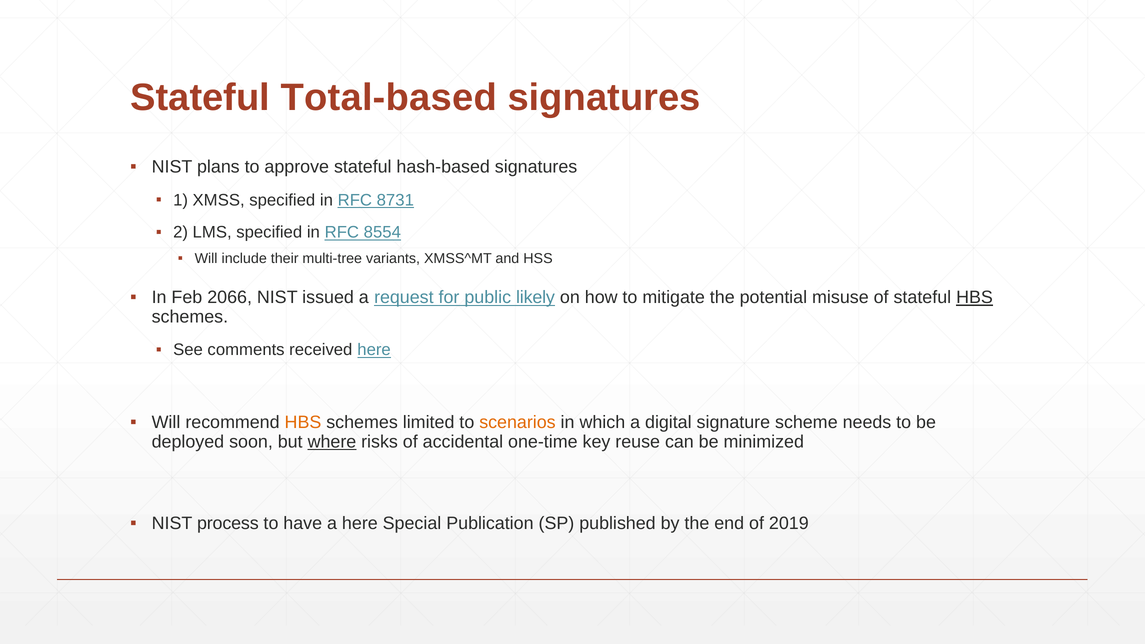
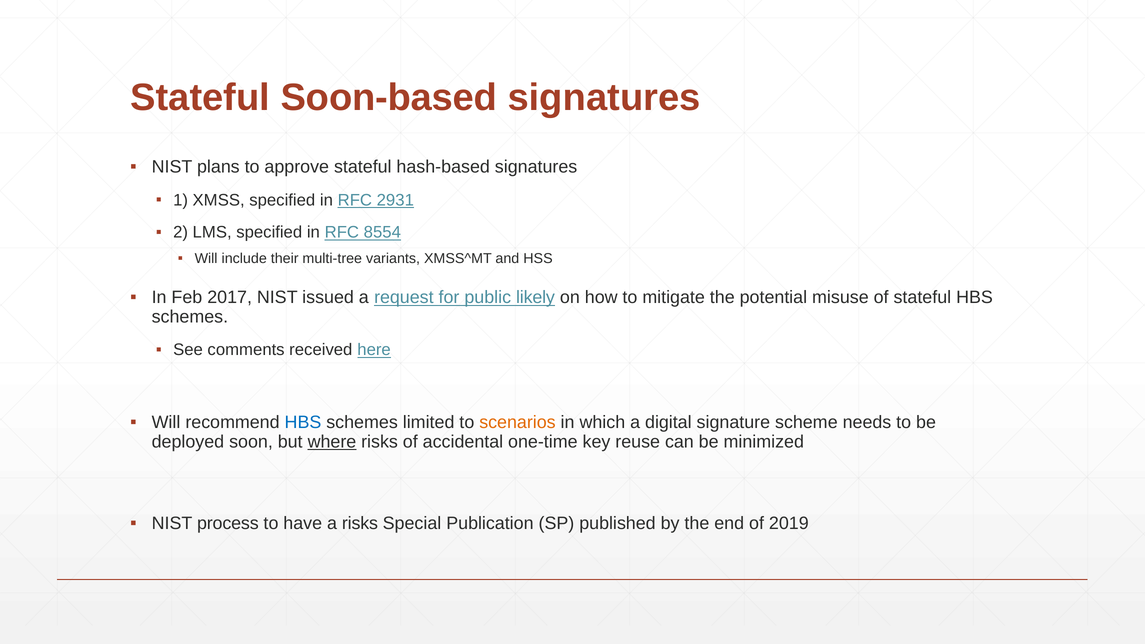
Total-based: Total-based -> Soon-based
8731: 8731 -> 2931
2066: 2066 -> 2017
HBS at (974, 298) underline: present -> none
HBS at (303, 422) colour: orange -> blue
a here: here -> risks
